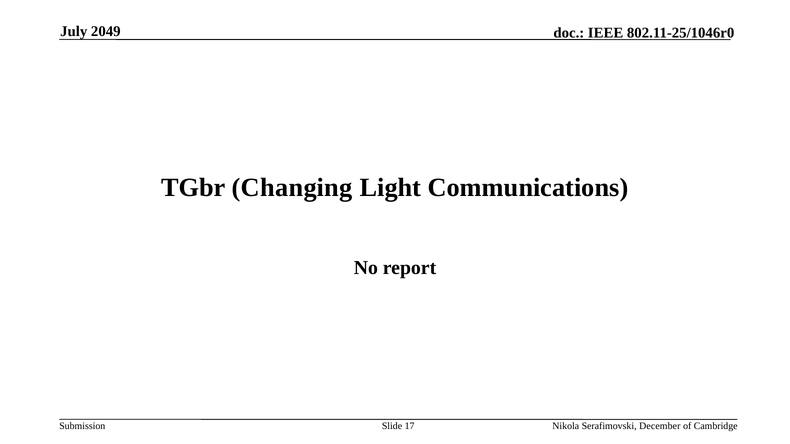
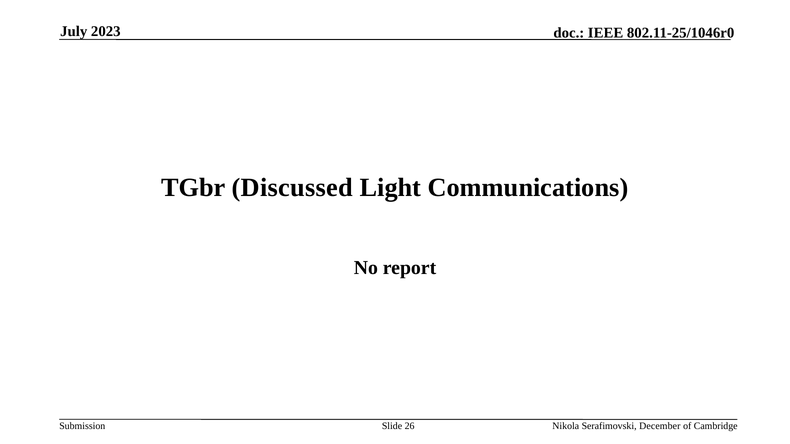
2049: 2049 -> 2023
Changing: Changing -> Discussed
17: 17 -> 26
